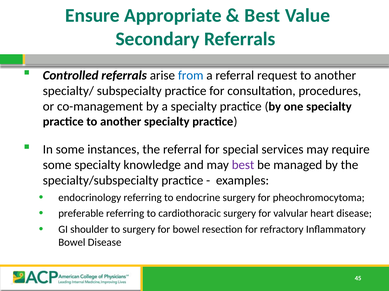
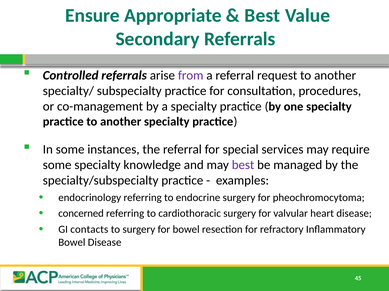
from colour: blue -> purple
preferable: preferable -> concerned
shoulder: shoulder -> contacts
